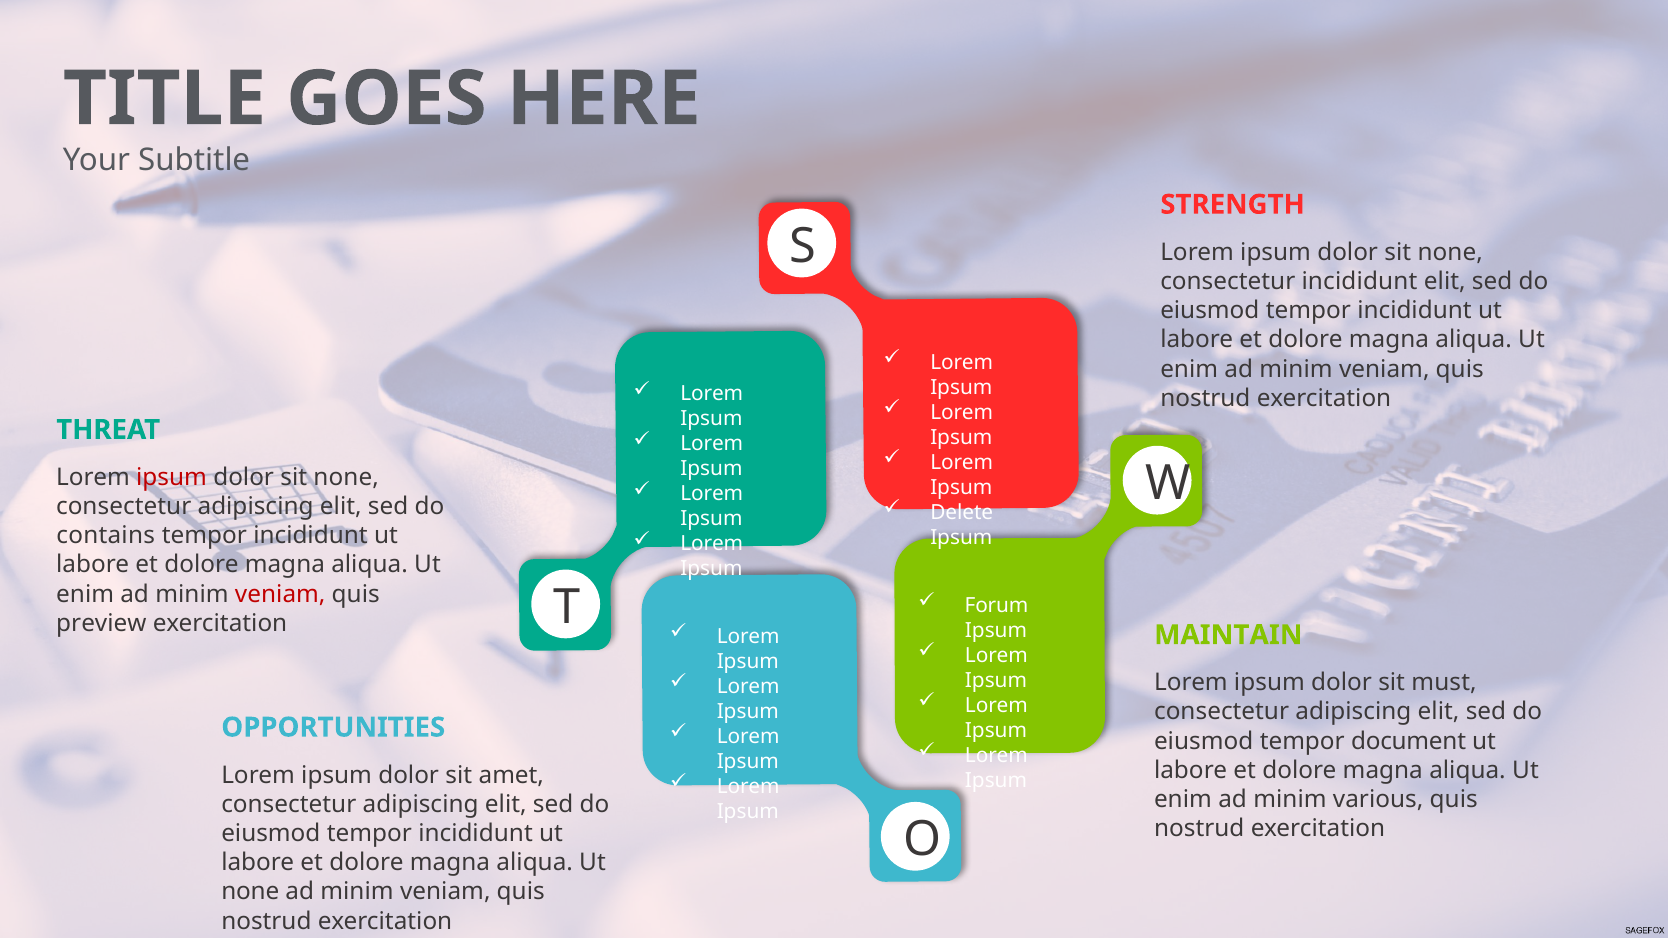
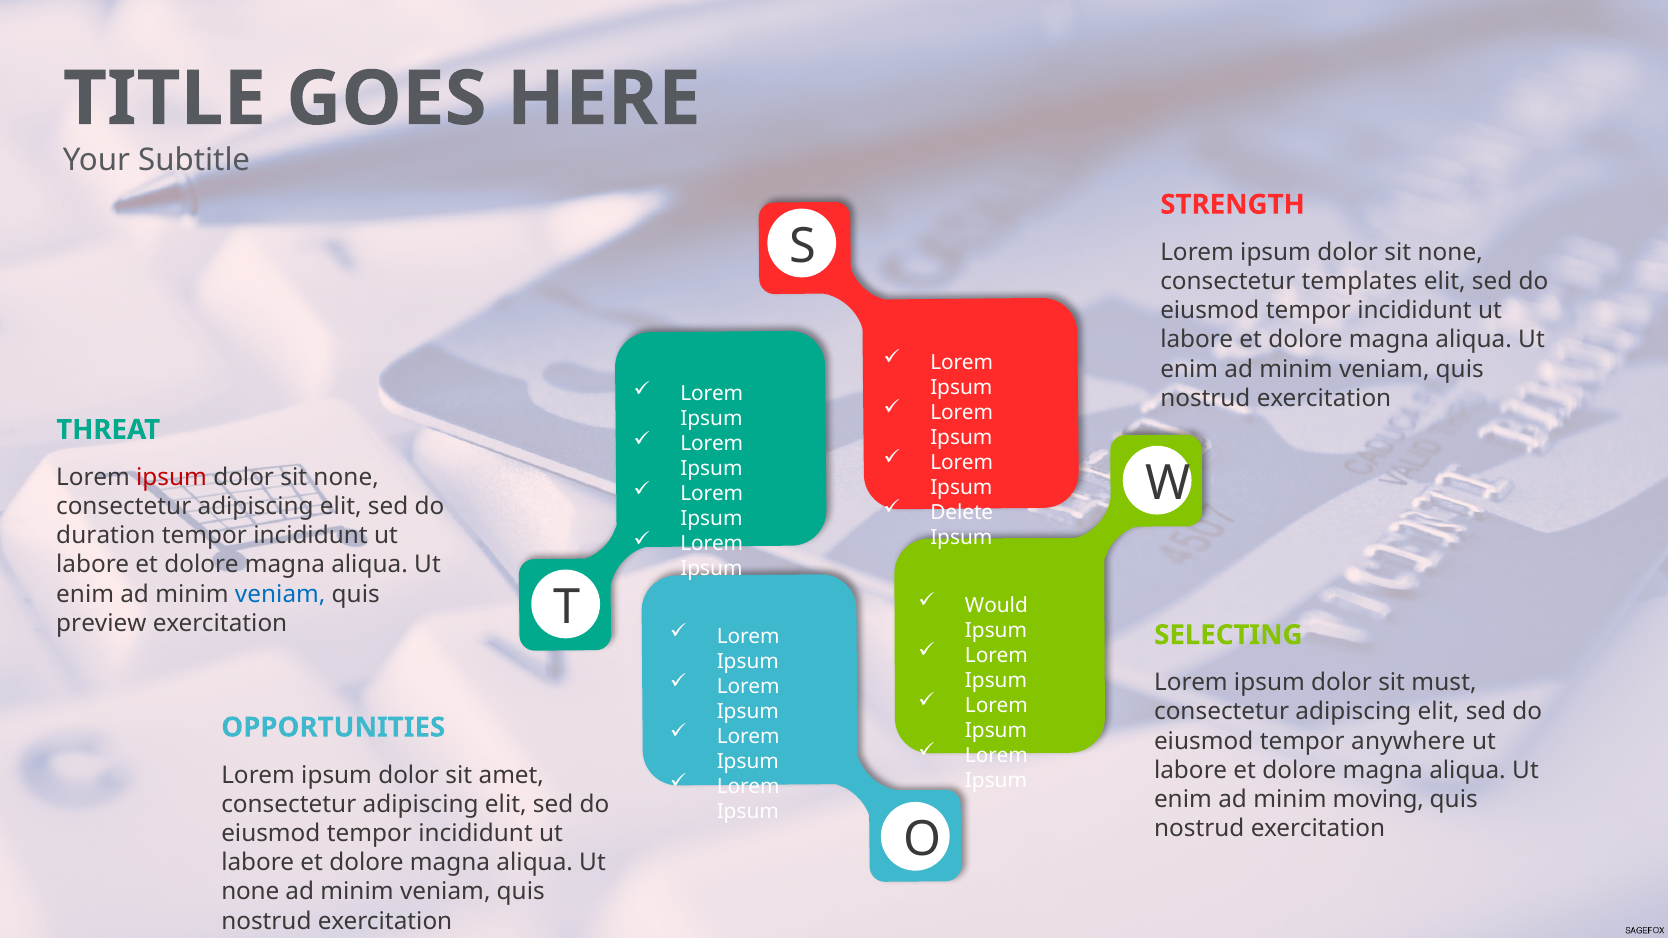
consectetur incididunt: incididunt -> templates
contains: contains -> duration
veniam at (280, 594) colour: red -> blue
Forum: Forum -> Would
MAINTAIN: MAINTAIN -> SELECTING
document: document -> anywhere
various: various -> moving
